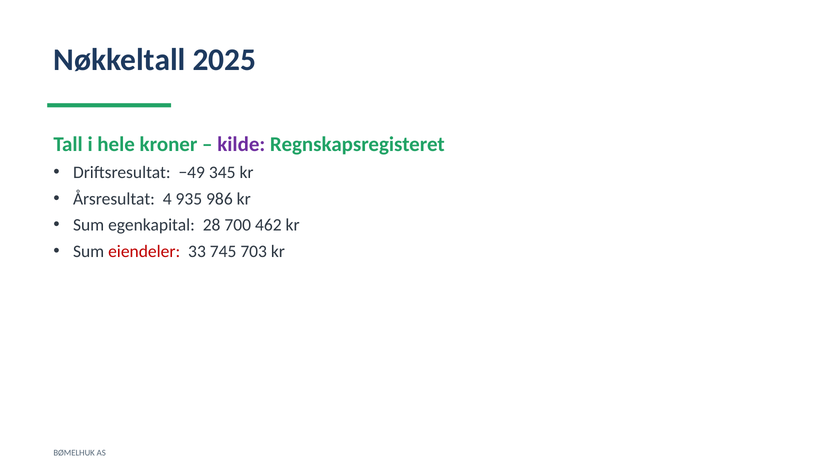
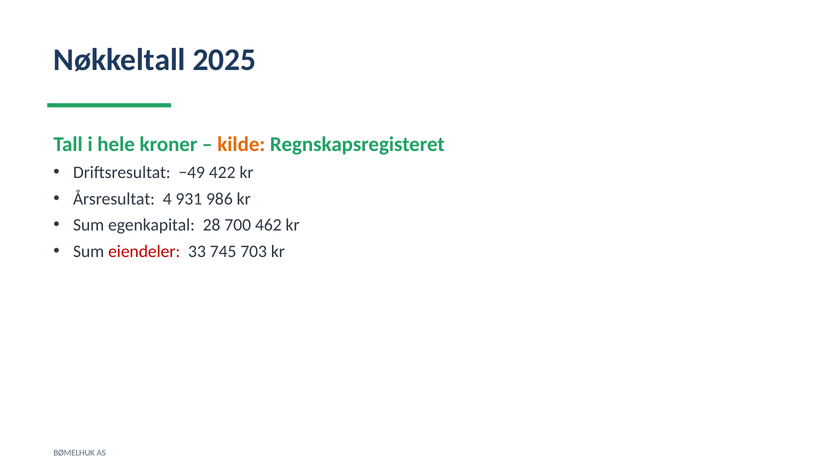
kilde colour: purple -> orange
345: 345 -> 422
935: 935 -> 931
